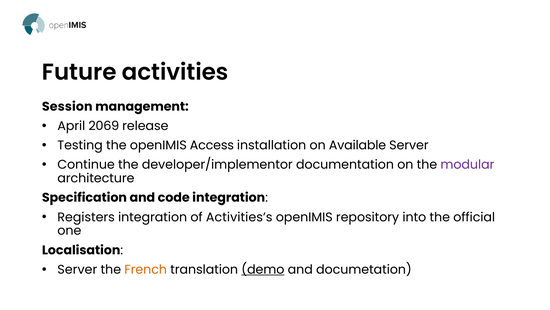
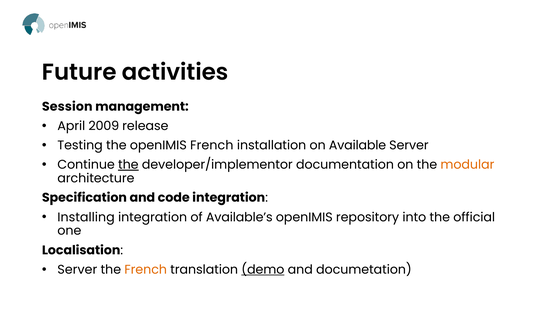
2069: 2069 -> 2009
openIMIS Access: Access -> French
the at (128, 164) underline: none -> present
modular colour: purple -> orange
Registers: Registers -> Installing
Activities’s: Activities’s -> Available’s
